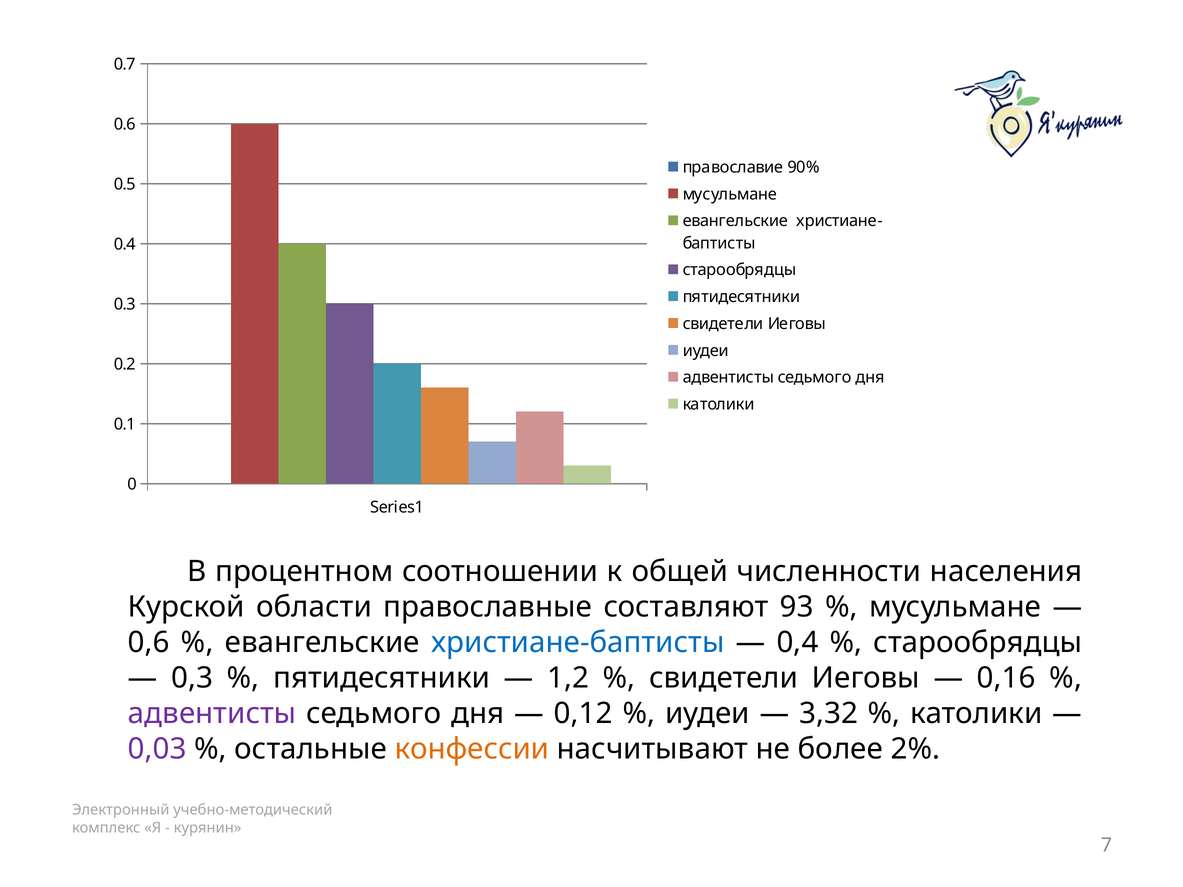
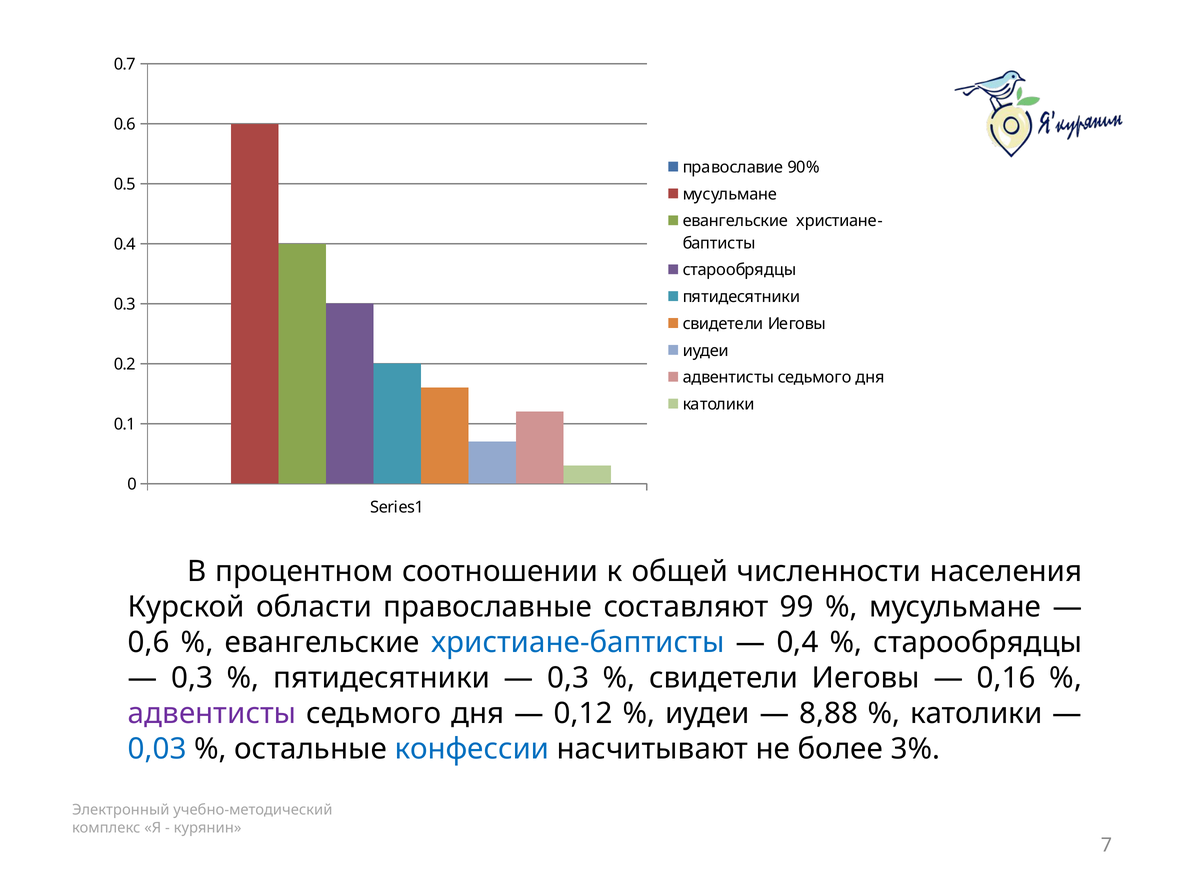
93: 93 -> 99
1,2 at (568, 678): 1,2 -> 0,3
3,32: 3,32 -> 8,88
0,03 colour: purple -> blue
конфессии colour: orange -> blue
2%: 2% -> 3%
